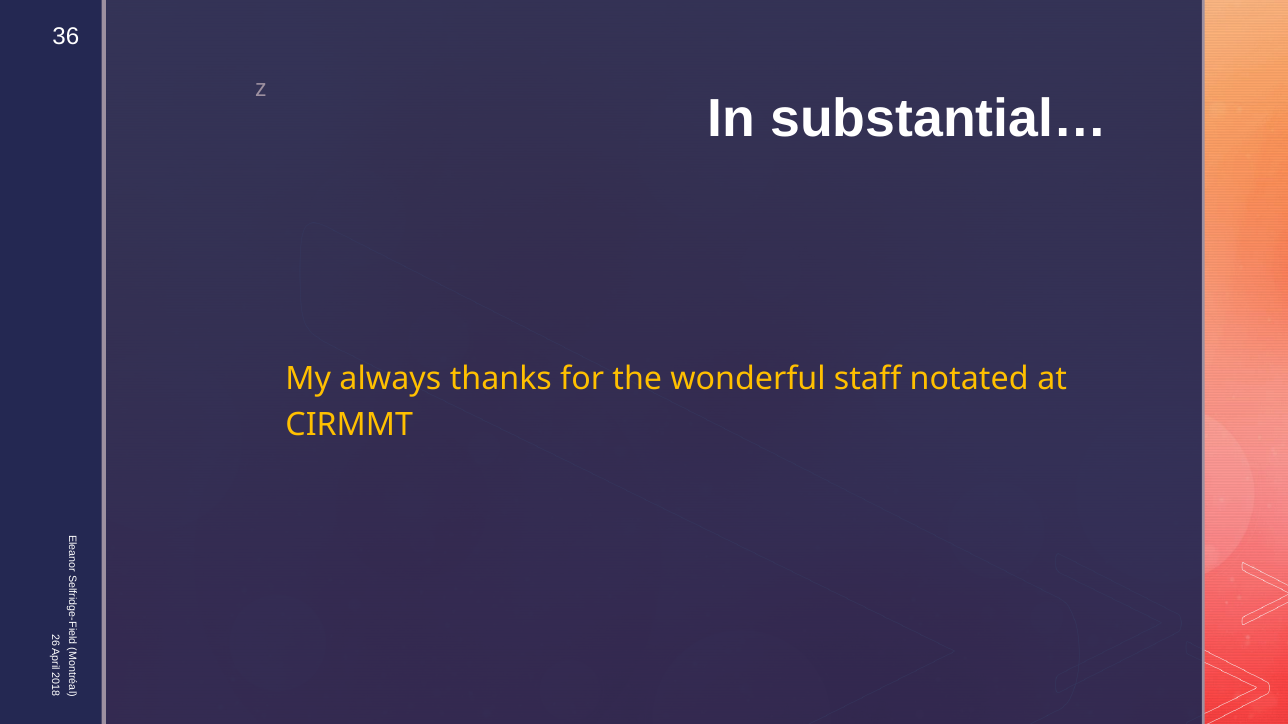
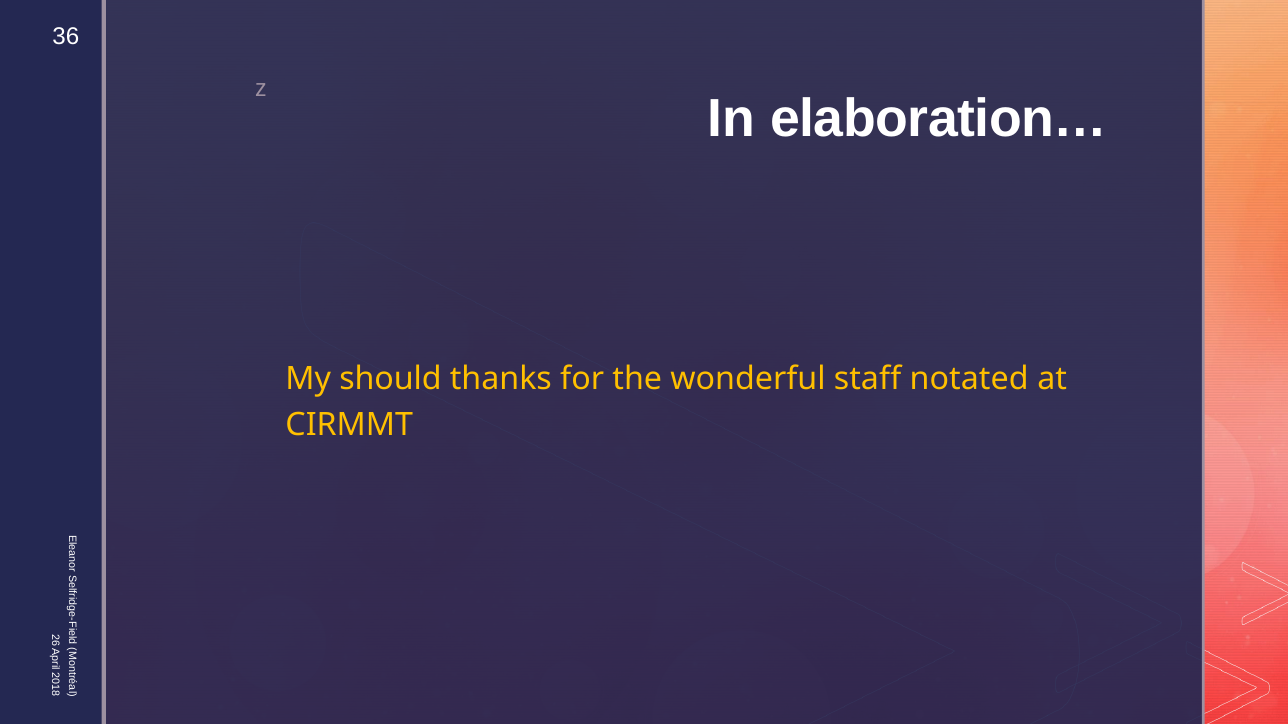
substantial…: substantial… -> elaboration…
always: always -> should
